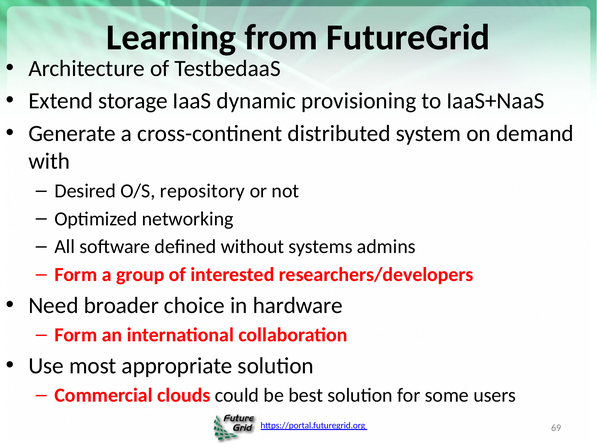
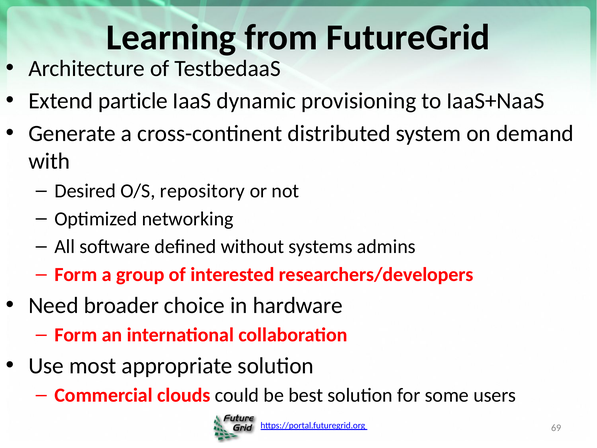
storage: storage -> particle
